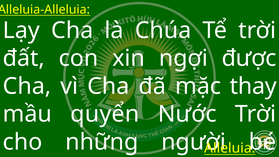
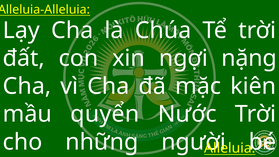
được: được -> nặng
thay: thay -> kiên
